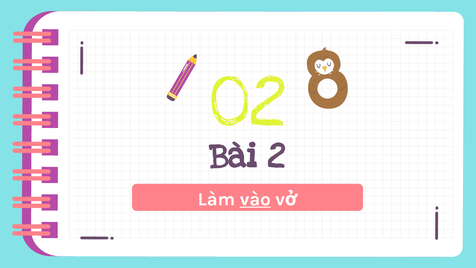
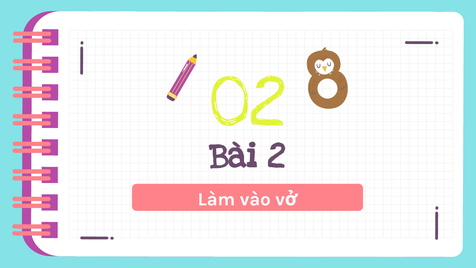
vào underline: present -> none
